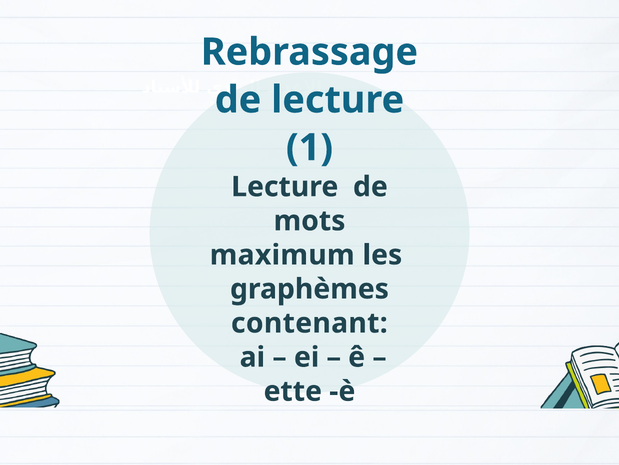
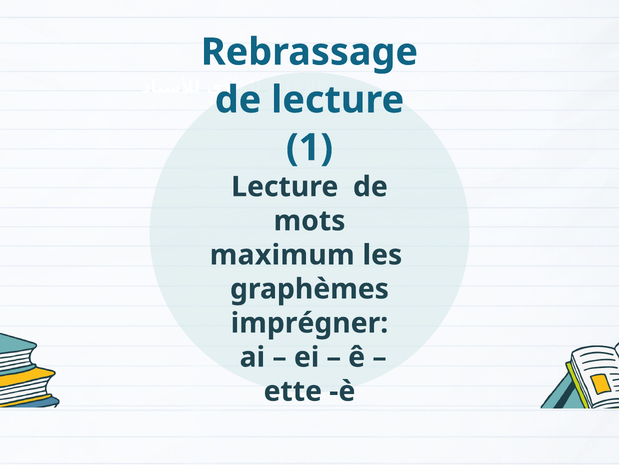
contenant: contenant -> imprégner
